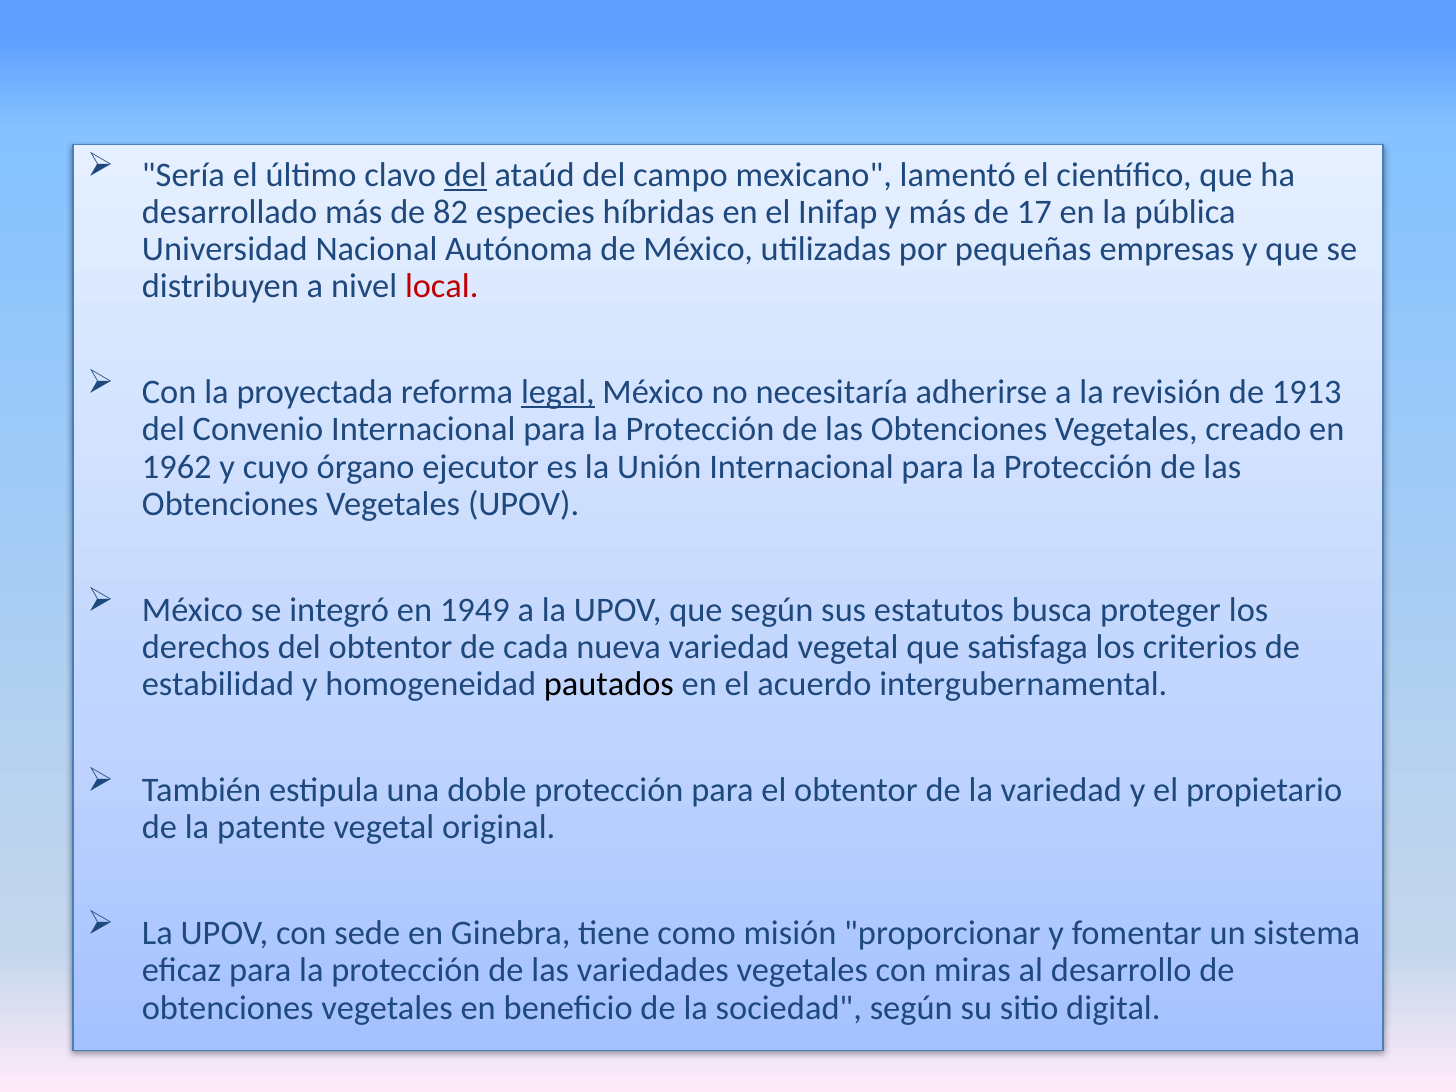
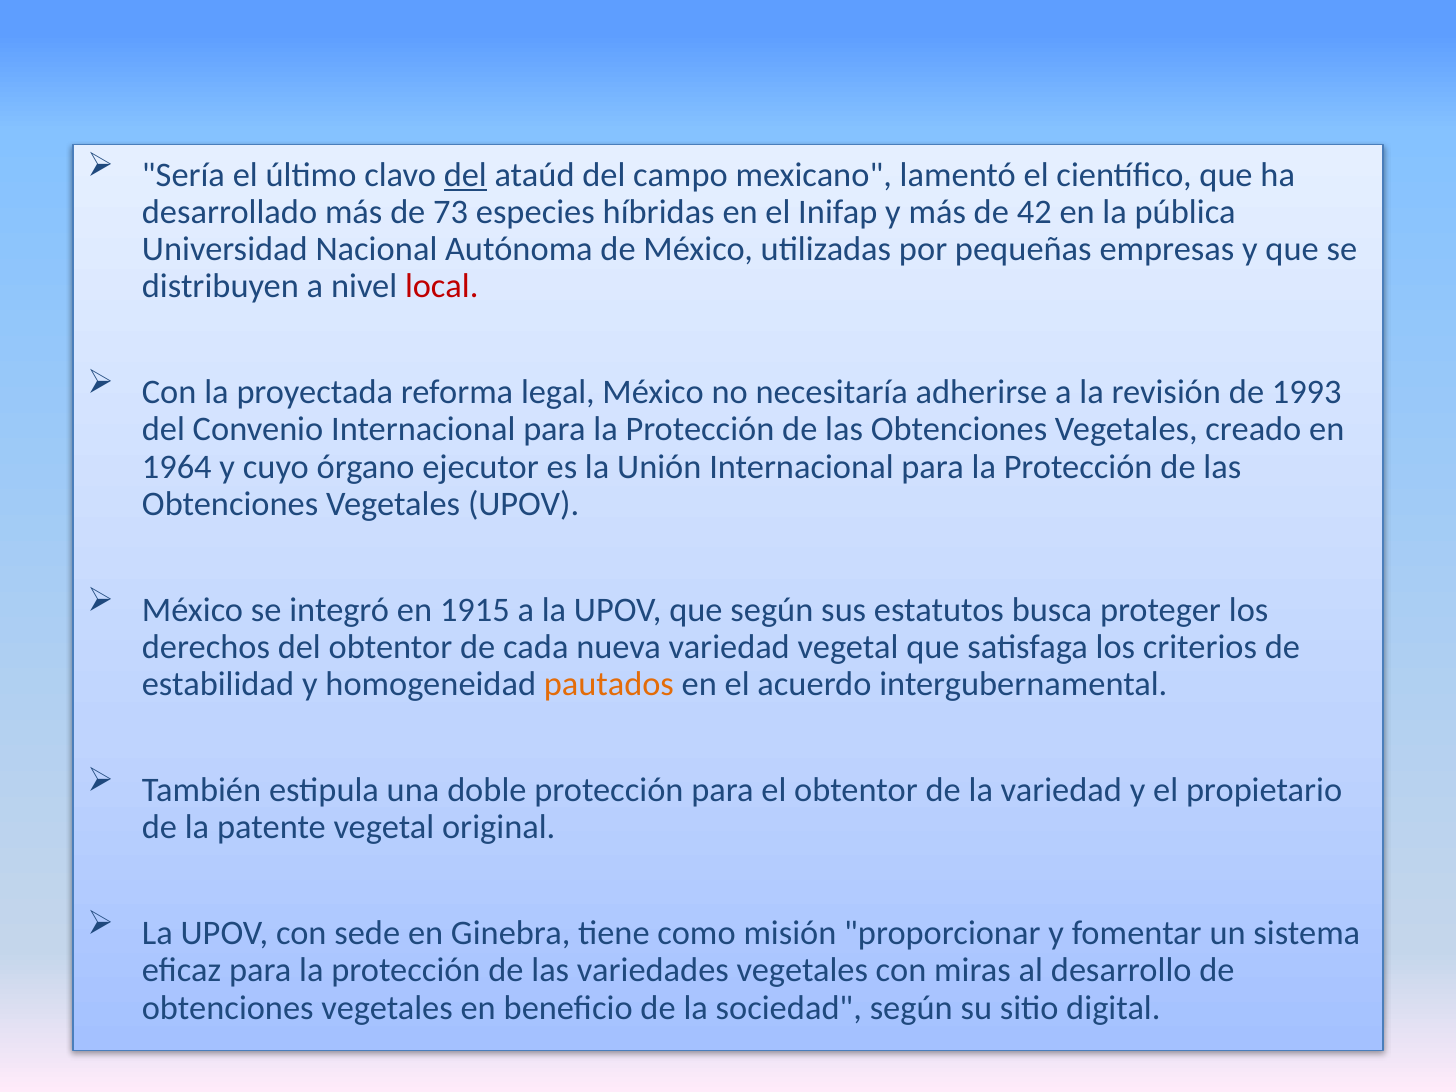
82: 82 -> 73
17: 17 -> 42
legal underline: present -> none
1913: 1913 -> 1993
1962: 1962 -> 1964
1949: 1949 -> 1915
pautados colour: black -> orange
